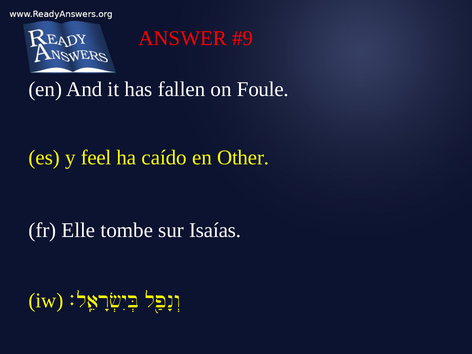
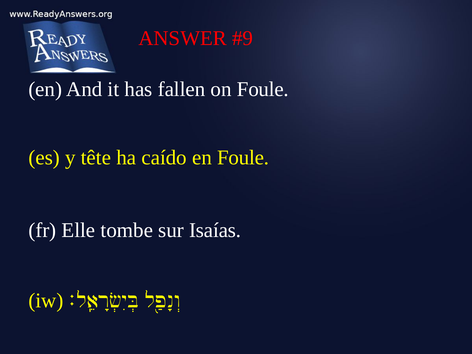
feel: feel -> tête
en Other: Other -> Foule
